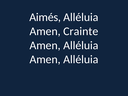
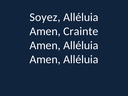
Aimés: Aimés -> Soyez
